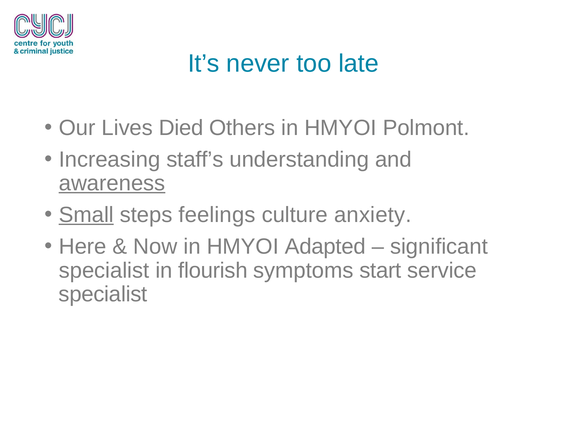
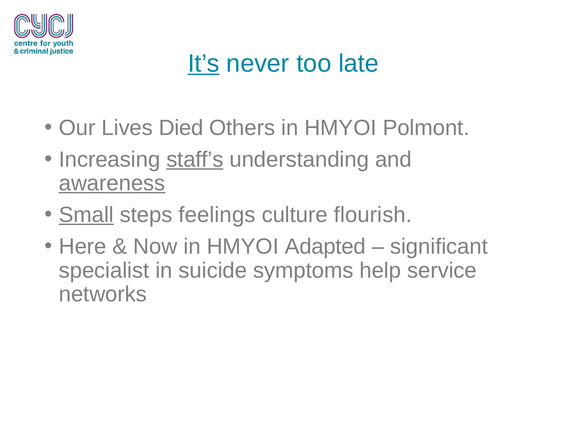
It’s underline: none -> present
staff’s underline: none -> present
anxiety: anxiety -> flourish
flourish: flourish -> suicide
start: start -> help
specialist at (103, 294): specialist -> networks
